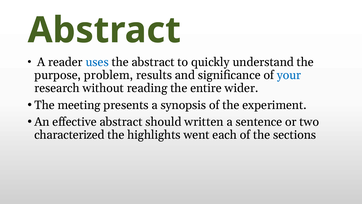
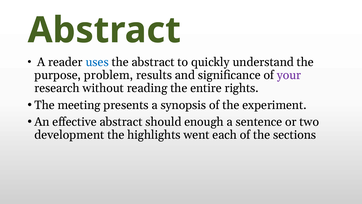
your colour: blue -> purple
wider: wider -> rights
written: written -> enough
characterized: characterized -> development
